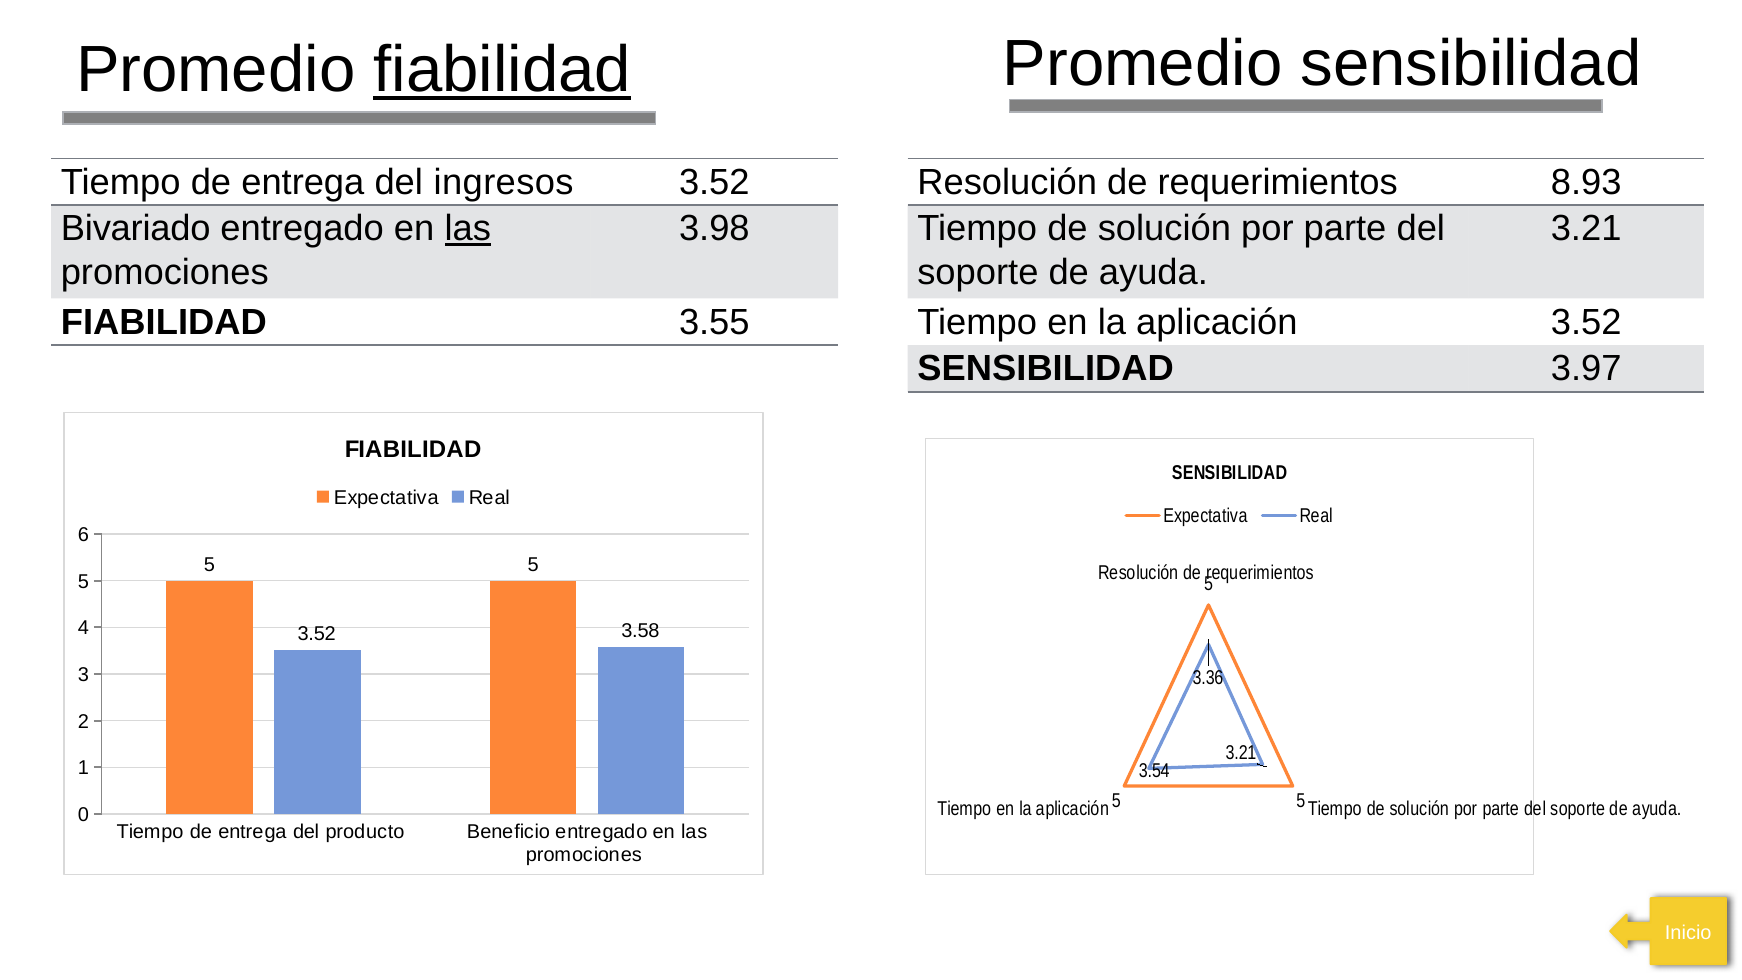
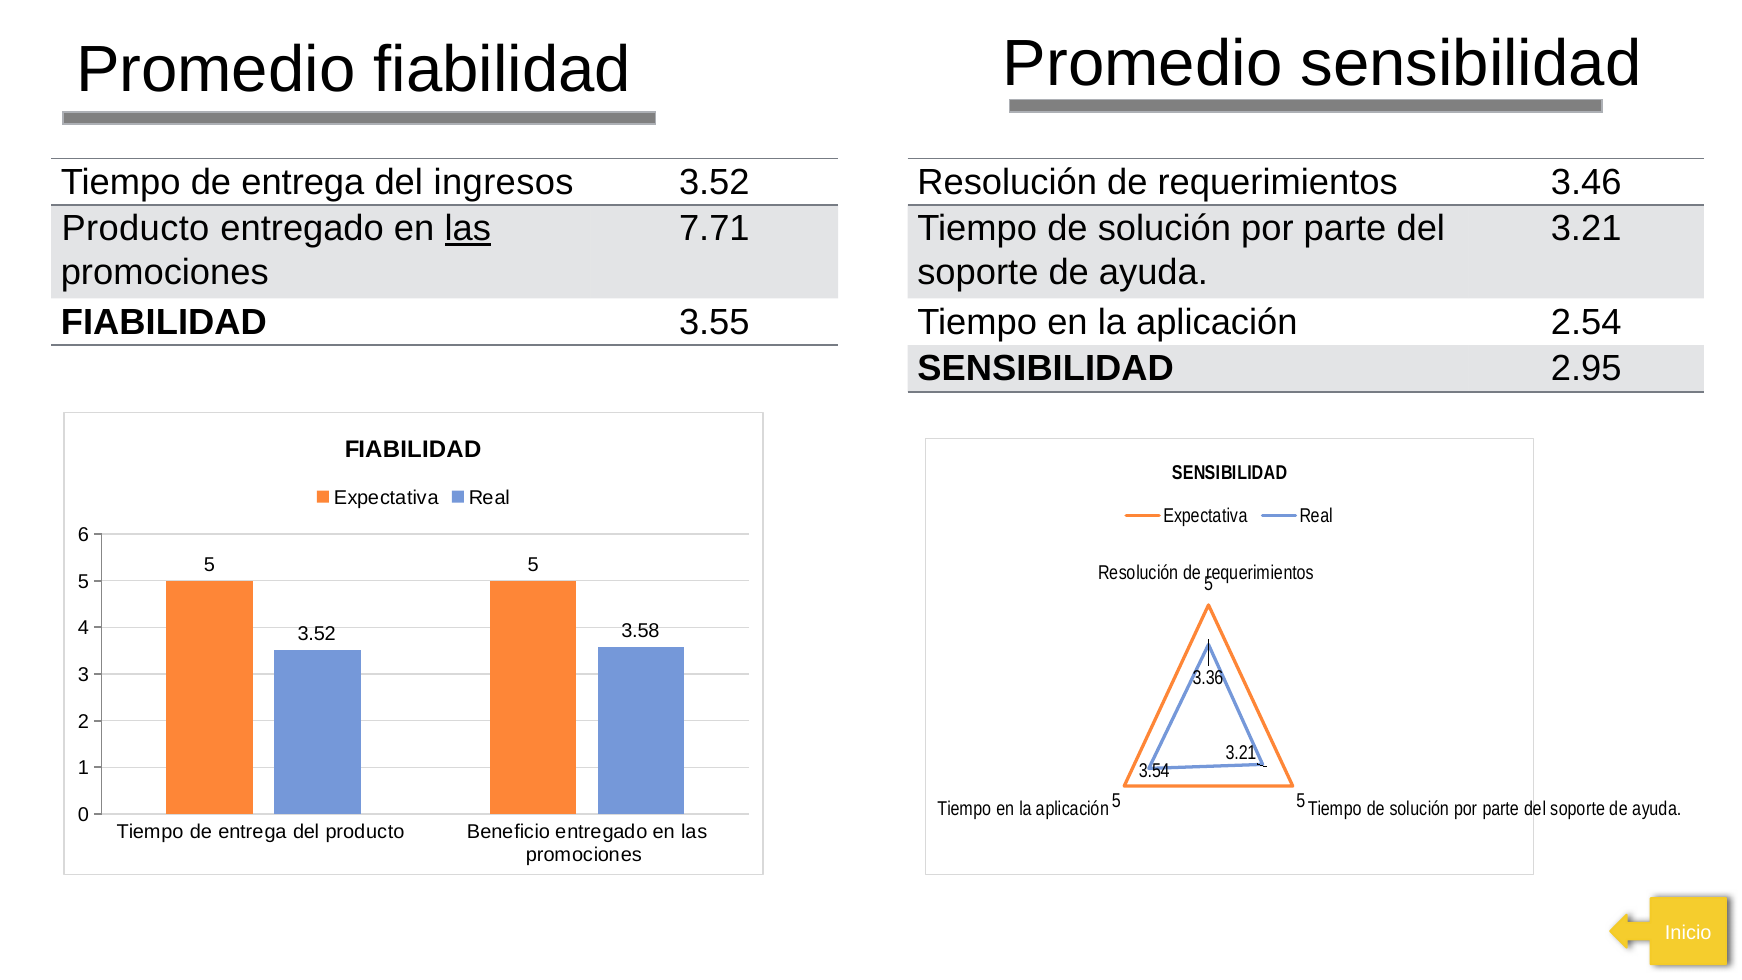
fiabilidad at (502, 70) underline: present -> none
8.93: 8.93 -> 3.46
Bivariado at (136, 229): Bivariado -> Producto
3.98: 3.98 -> 7.71
aplicación 3.52: 3.52 -> 2.54
3.97: 3.97 -> 2.95
